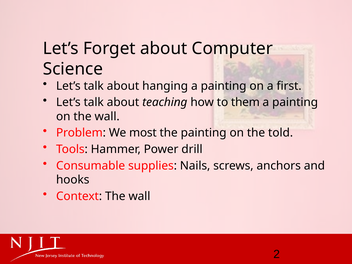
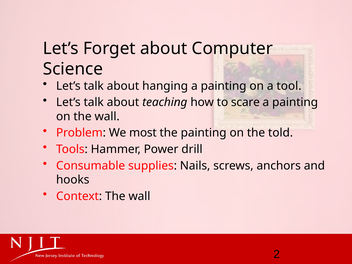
first: first -> tool
them: them -> scare
